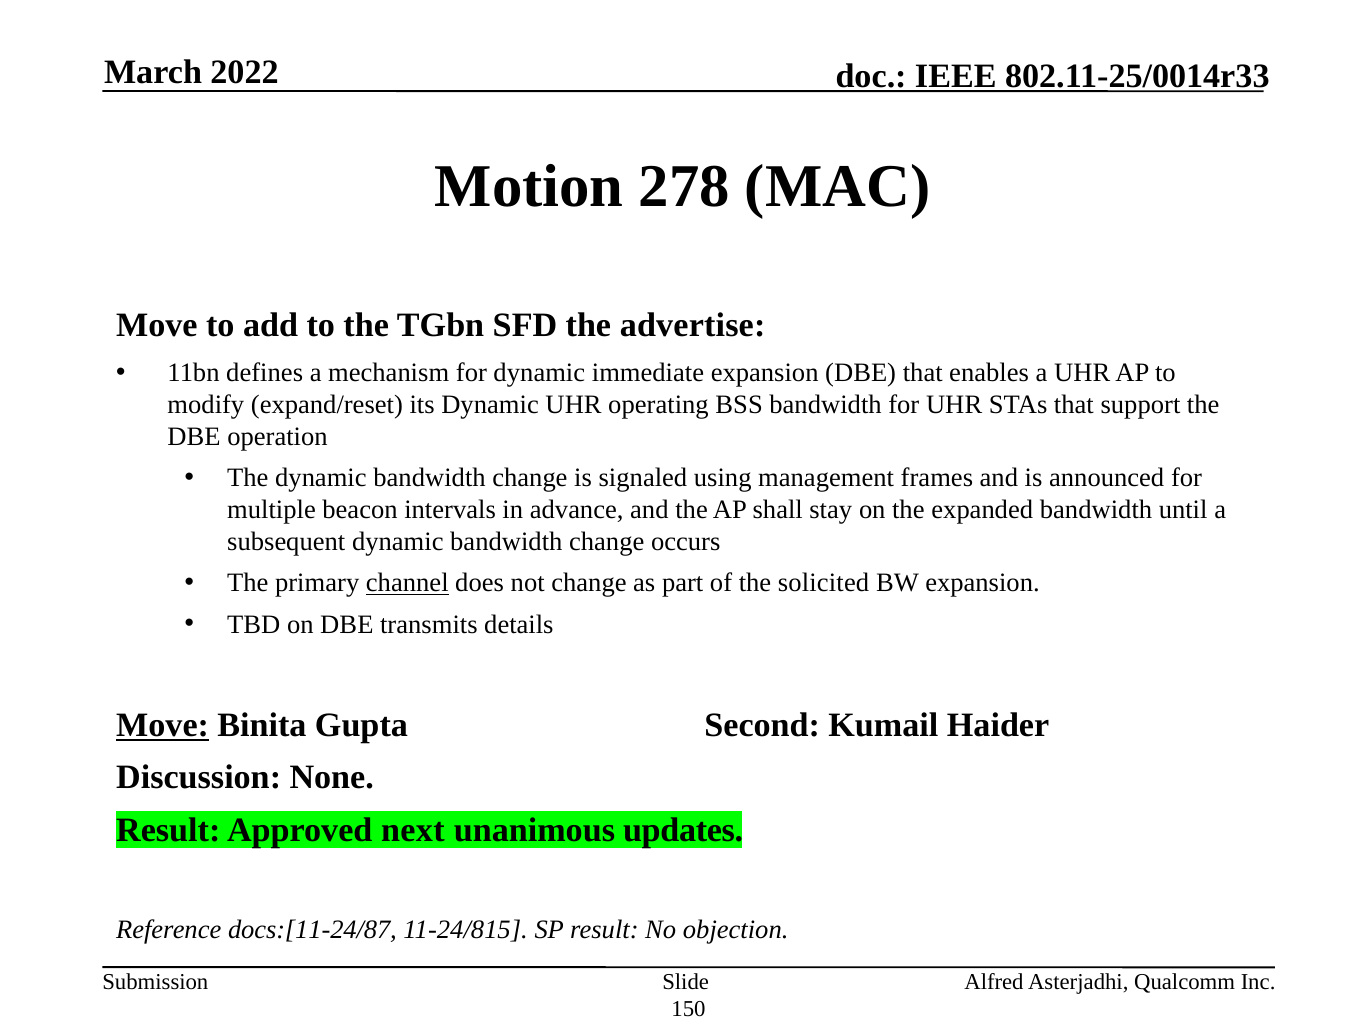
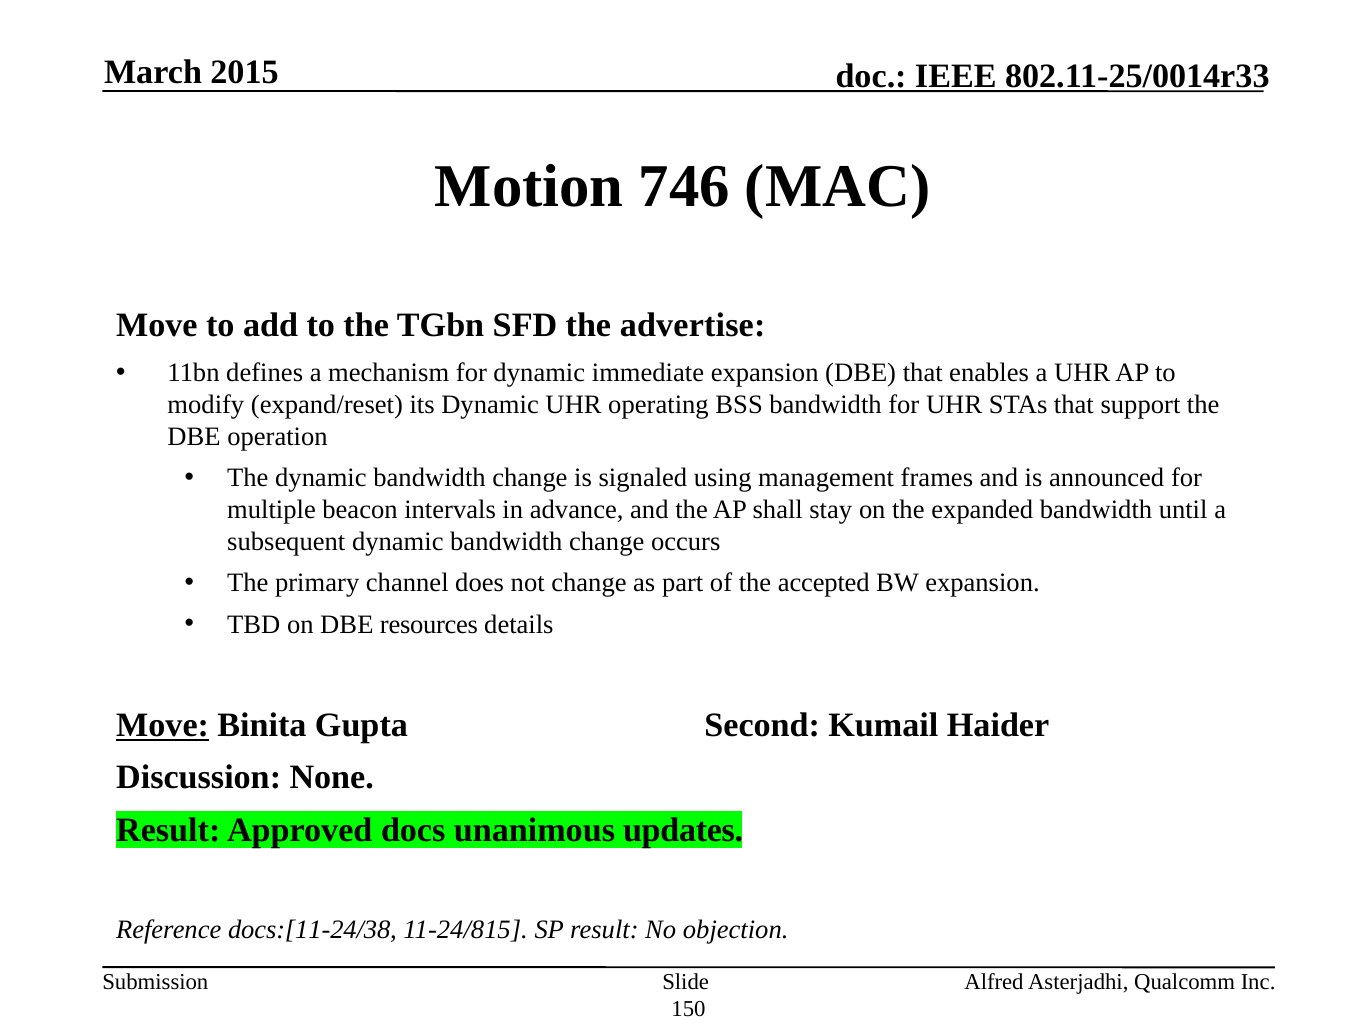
2022: 2022 -> 2015
278: 278 -> 746
channel underline: present -> none
solicited: solicited -> accepted
transmits: transmits -> resources
next: next -> docs
docs:[11-24/87: docs:[11-24/87 -> docs:[11-24/38
